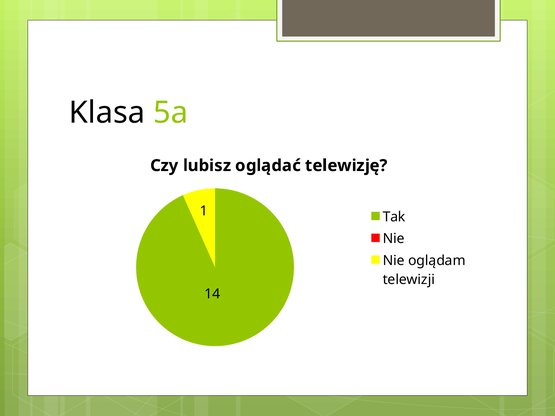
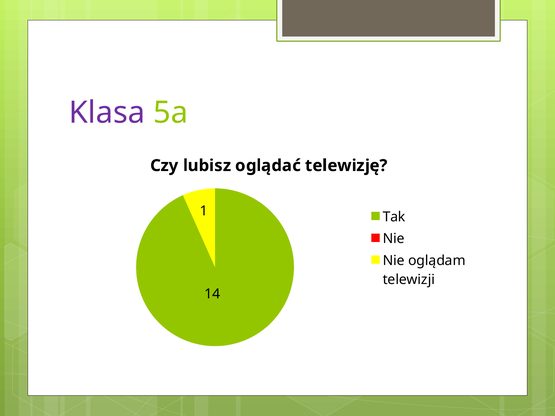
Klasa colour: black -> purple
